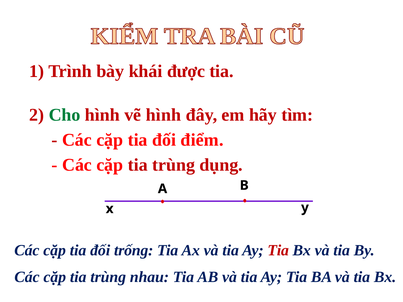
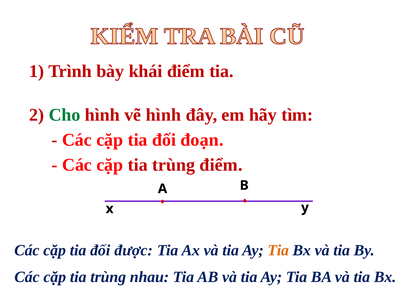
khái được: được -> điểm
điểm: điểm -> đoạn
trùng dụng: dụng -> điểm
trống: trống -> được
Tia at (278, 251) colour: red -> orange
